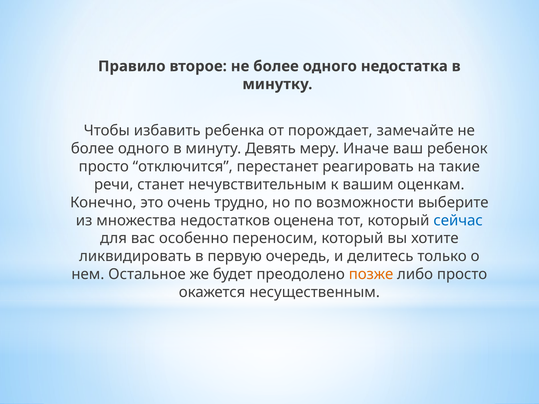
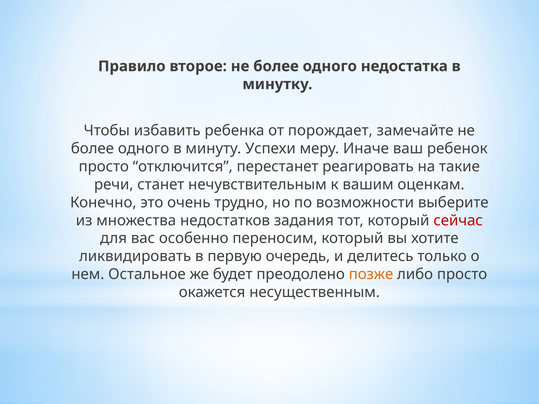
Девять: Девять -> Успехи
оценена: оценена -> задания
сейчас colour: blue -> red
